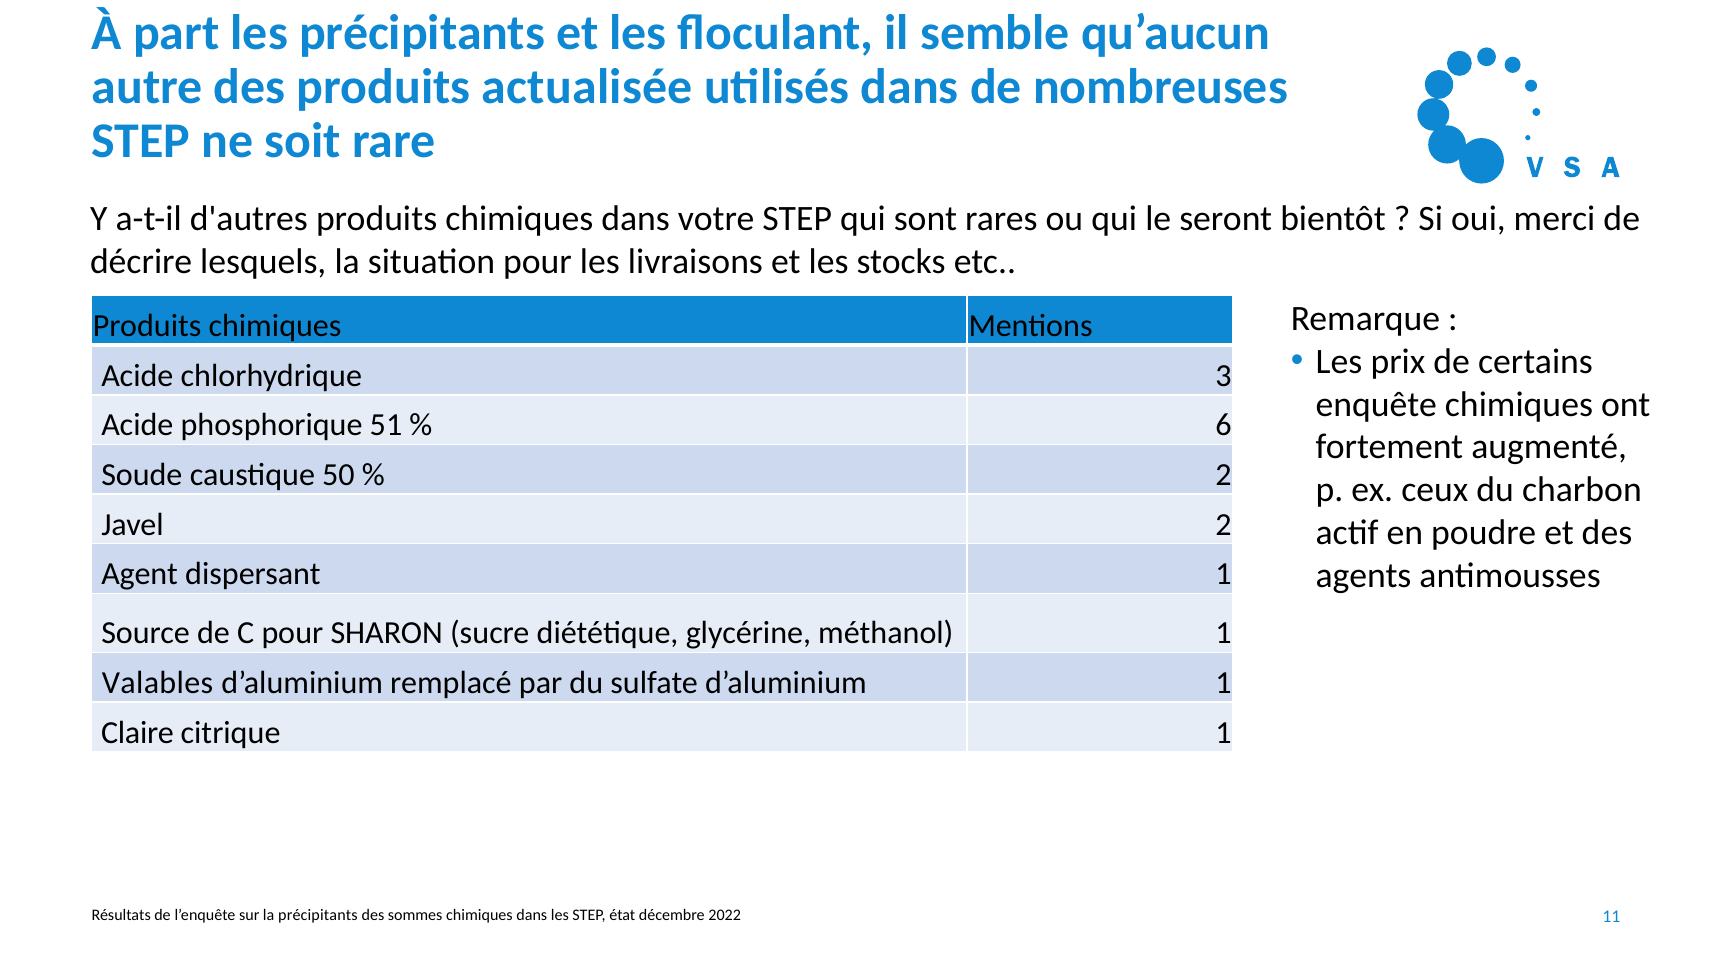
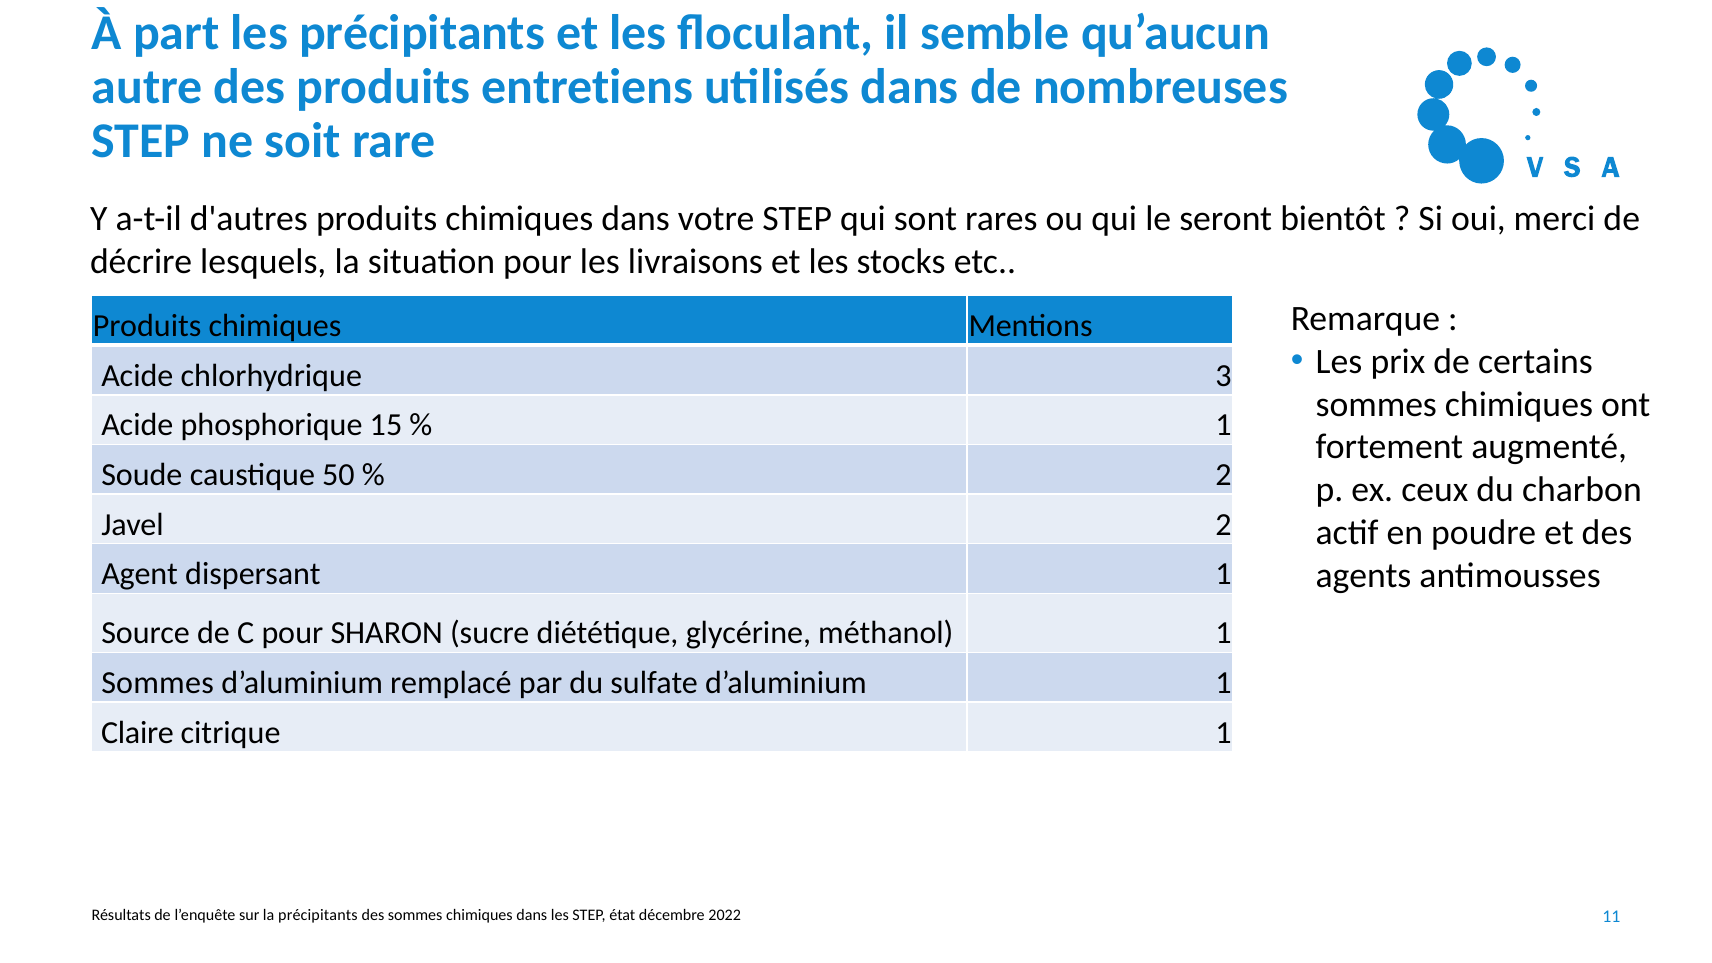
actualisée: actualisée -> entretiens
enquête at (1376, 404): enquête -> sommes
51: 51 -> 15
6 at (1224, 425): 6 -> 1
Valables at (158, 683): Valables -> Sommes
